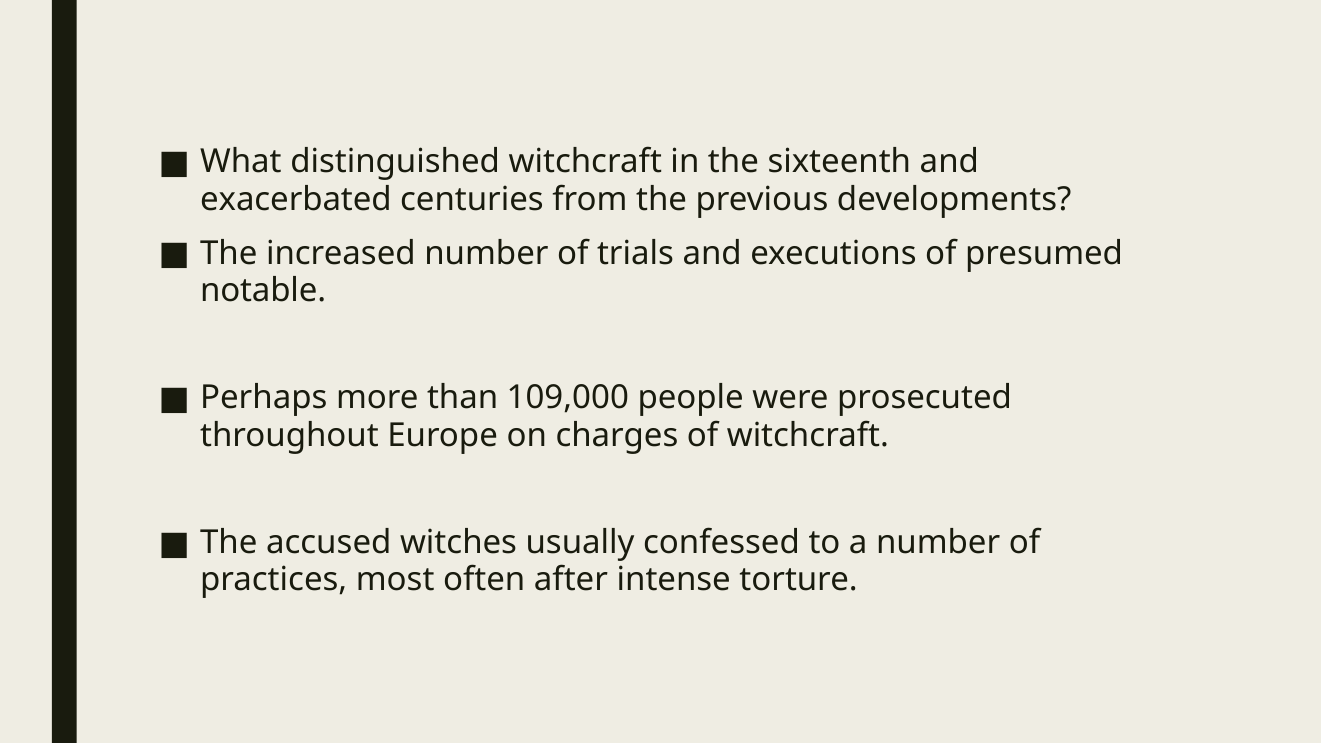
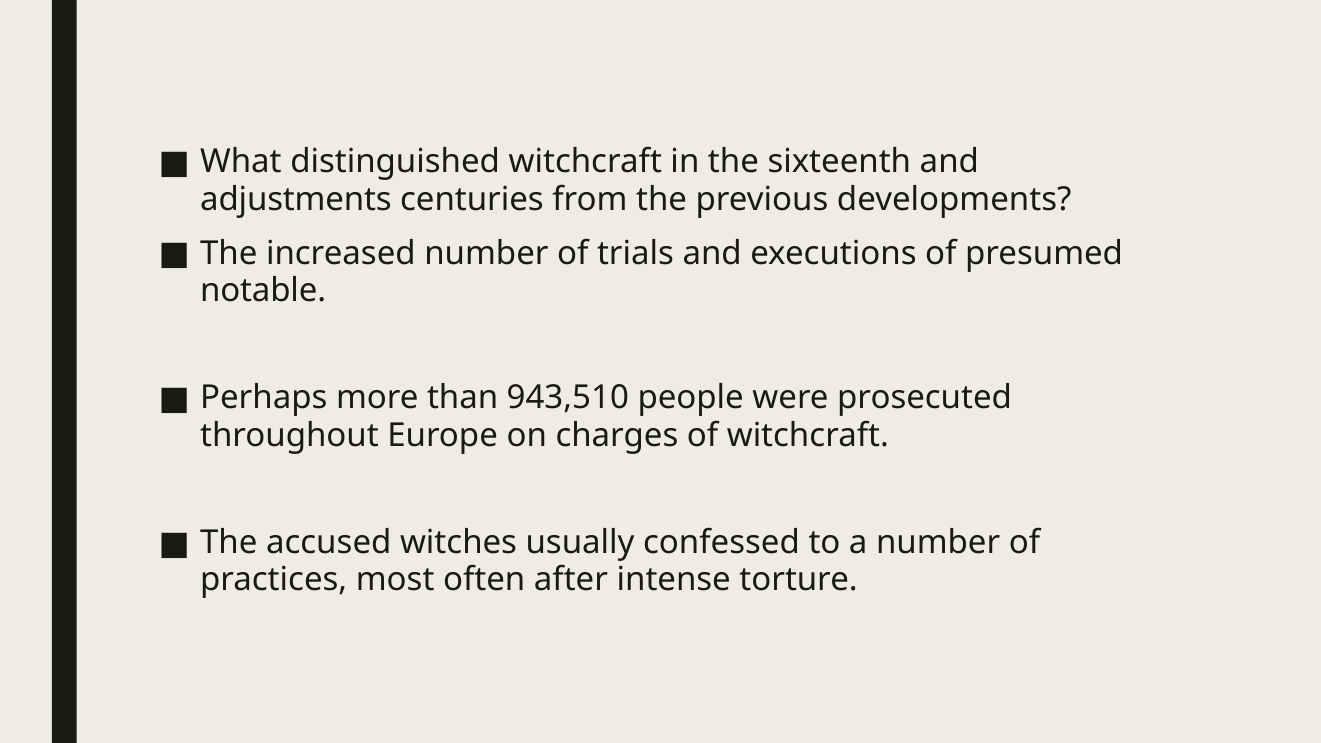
exacerbated: exacerbated -> adjustments
109,000: 109,000 -> 943,510
